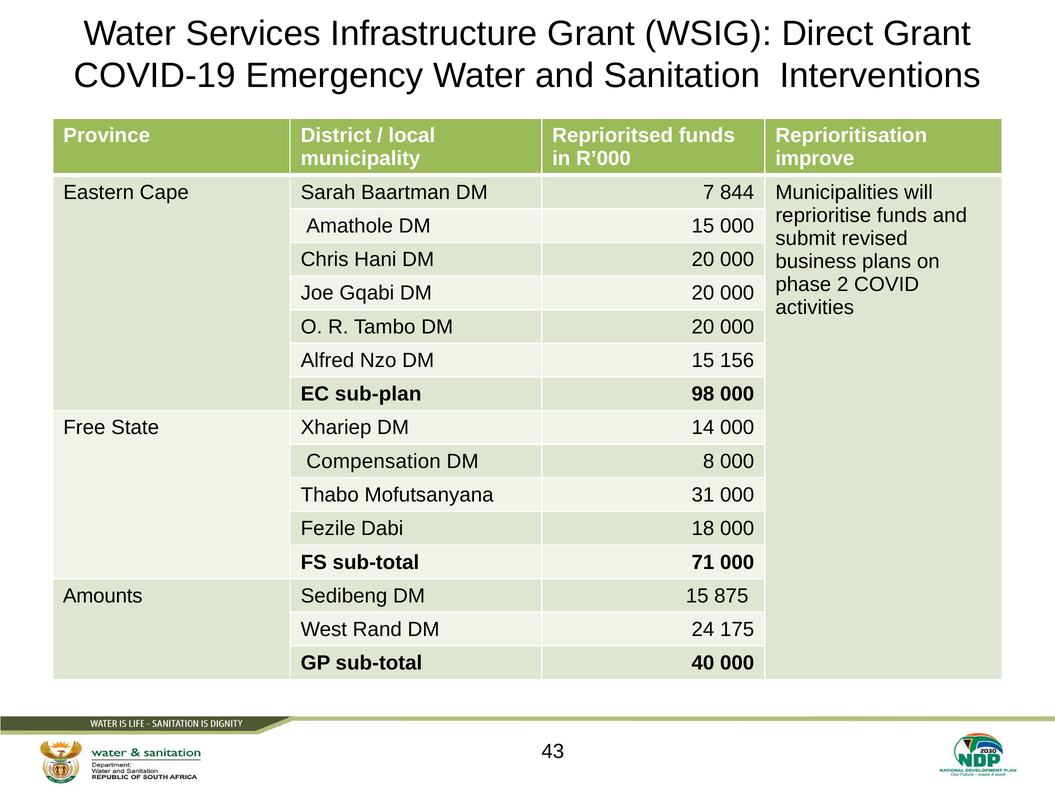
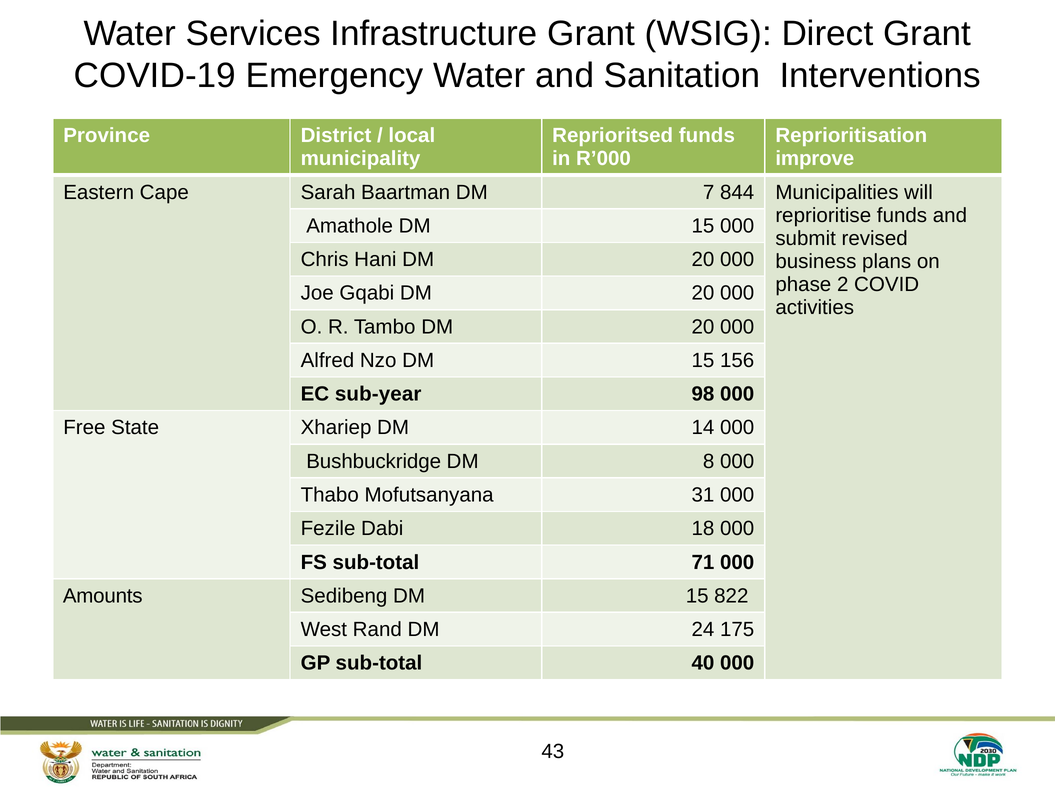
sub-plan: sub-plan -> sub-year
Compensation: Compensation -> Bushbuckridge
875: 875 -> 822
